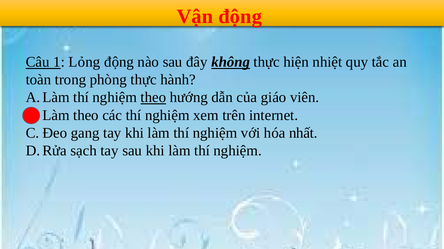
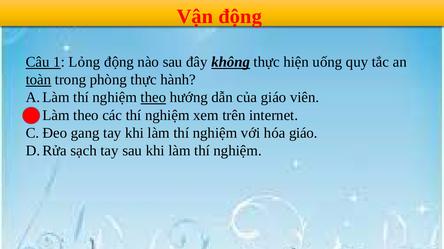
nhiệt: nhiệt -> uống
toàn underline: none -> present
hóa nhất: nhất -> giáo
